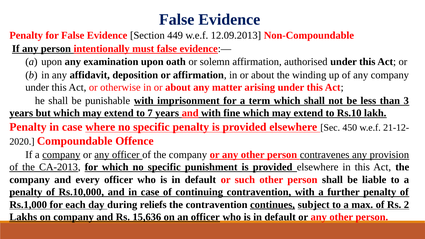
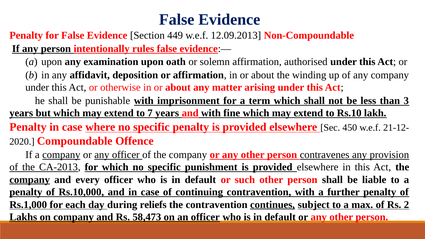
must: must -> rules
company at (30, 180) underline: none -> present
15,636: 15,636 -> 58,473
